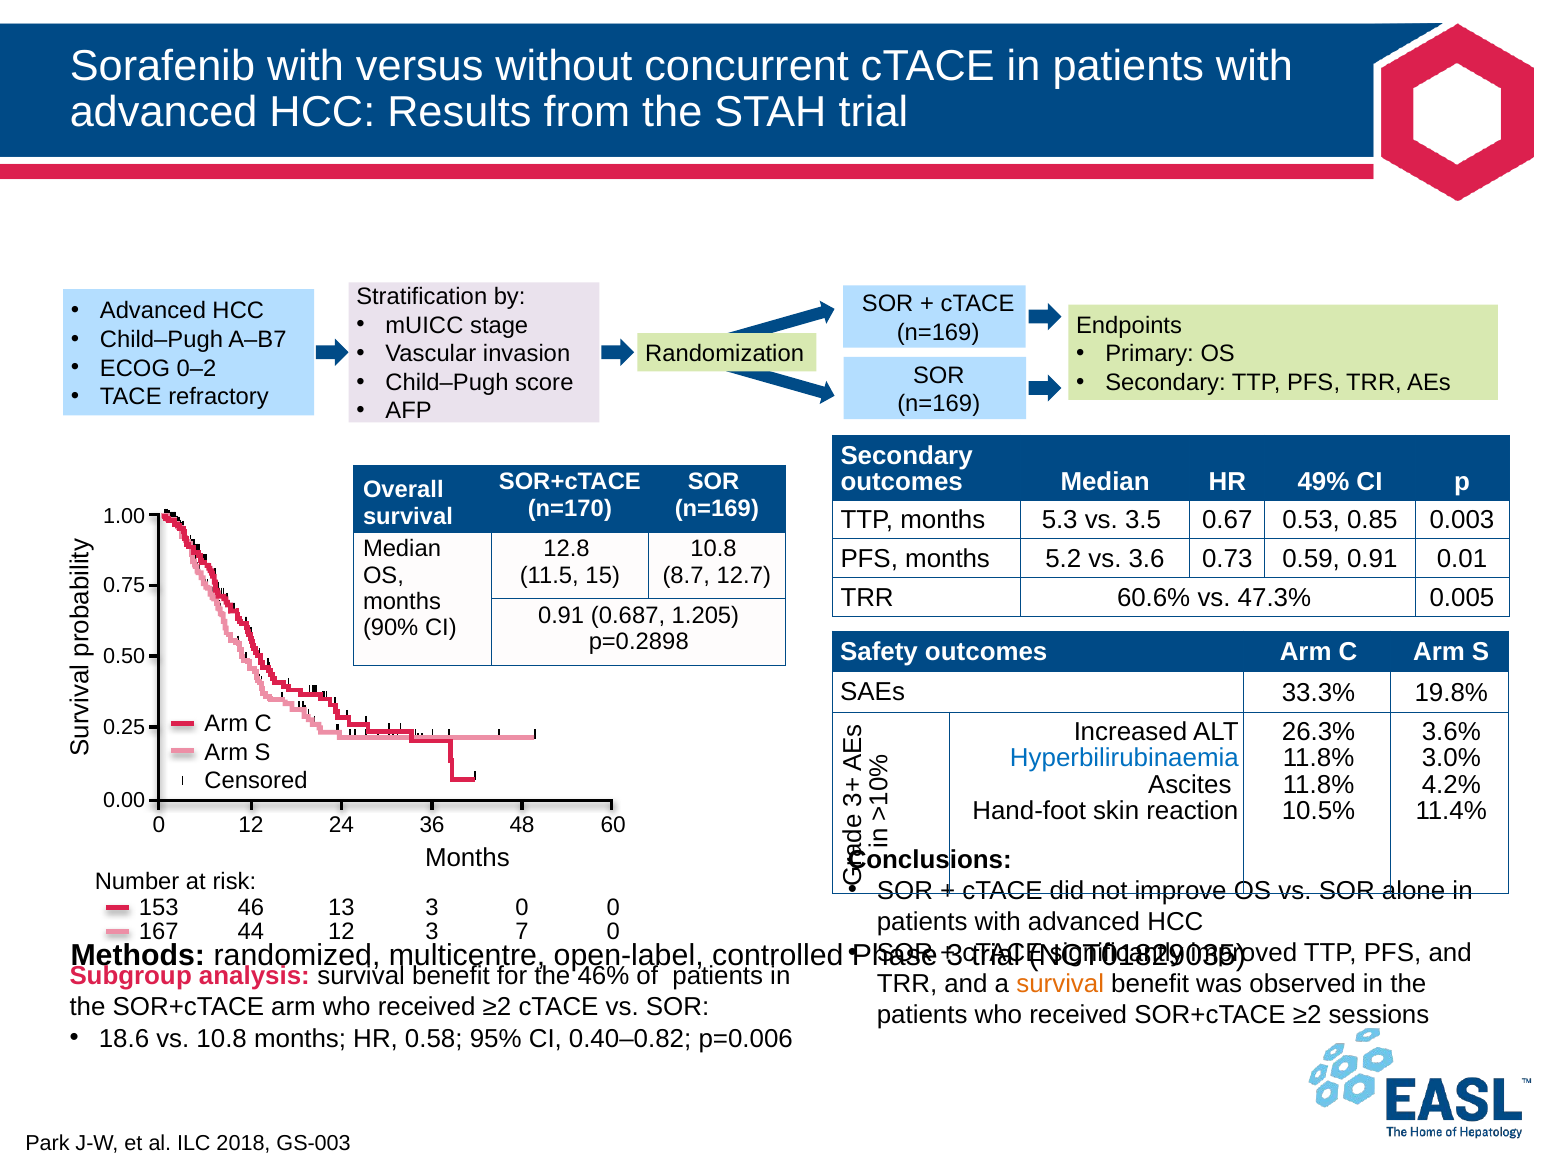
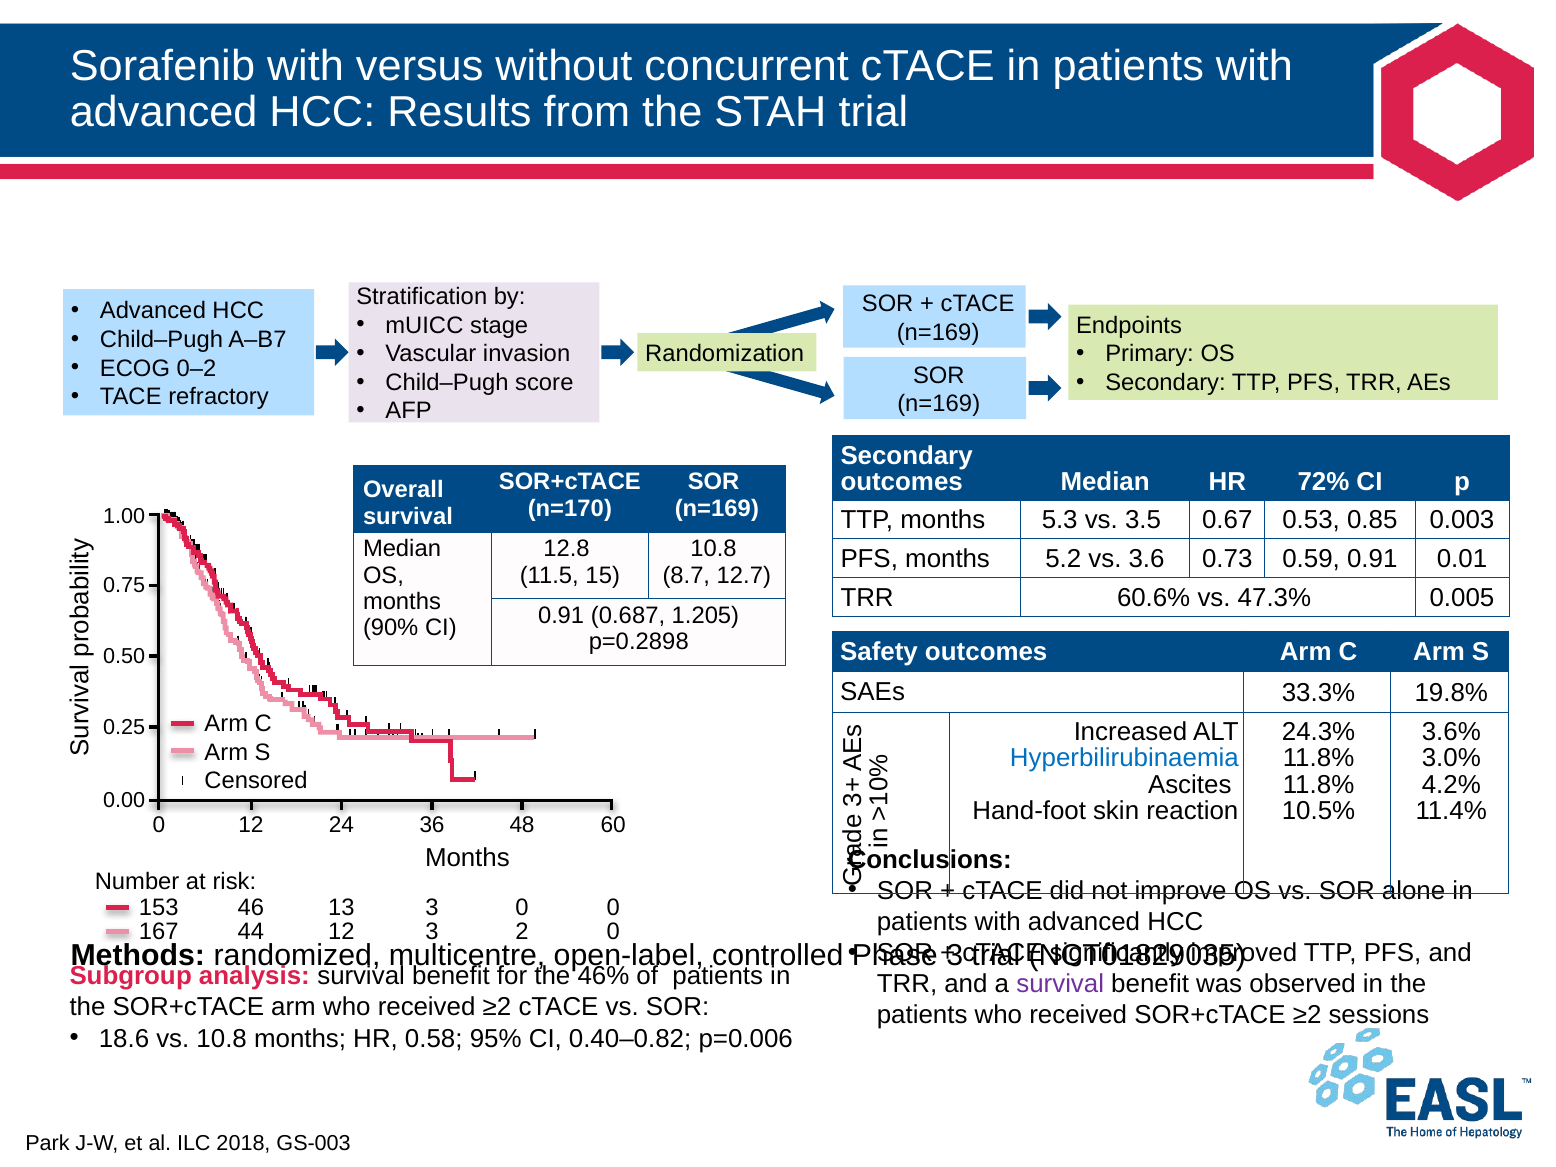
49%: 49% -> 72%
26.3%: 26.3% -> 24.3%
7: 7 -> 2
survival at (1060, 984) colour: orange -> purple
